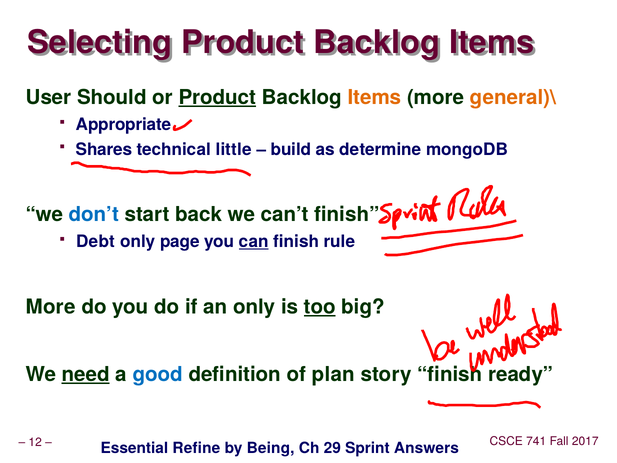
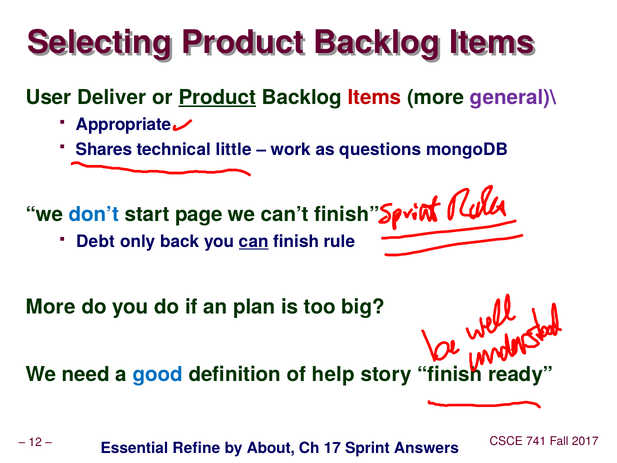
Should: Should -> Deliver
Items at (375, 97) colour: orange -> red
general)\ colour: orange -> purple
build: build -> work
determine: determine -> questions
back: back -> page
page: page -> back
an only: only -> plan
too underline: present -> none
need underline: present -> none
plan: plan -> help
Being: Being -> About
29: 29 -> 17
